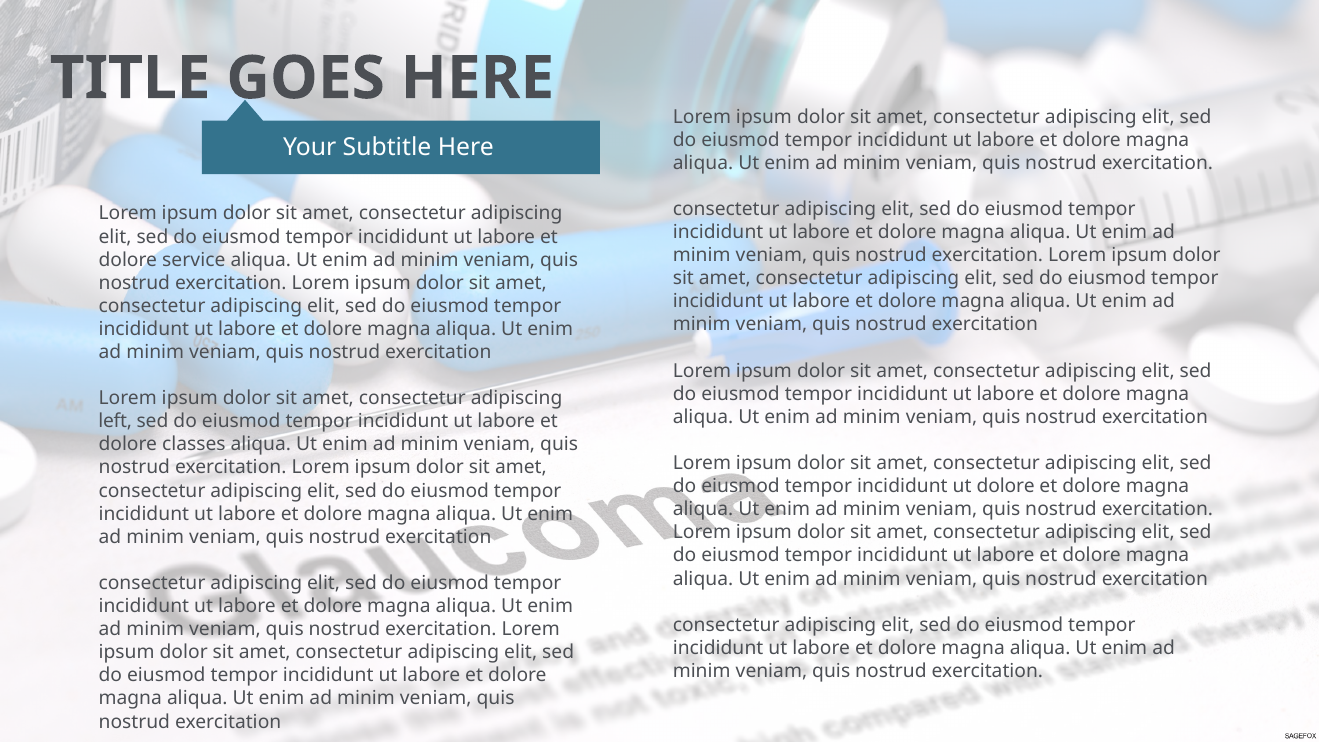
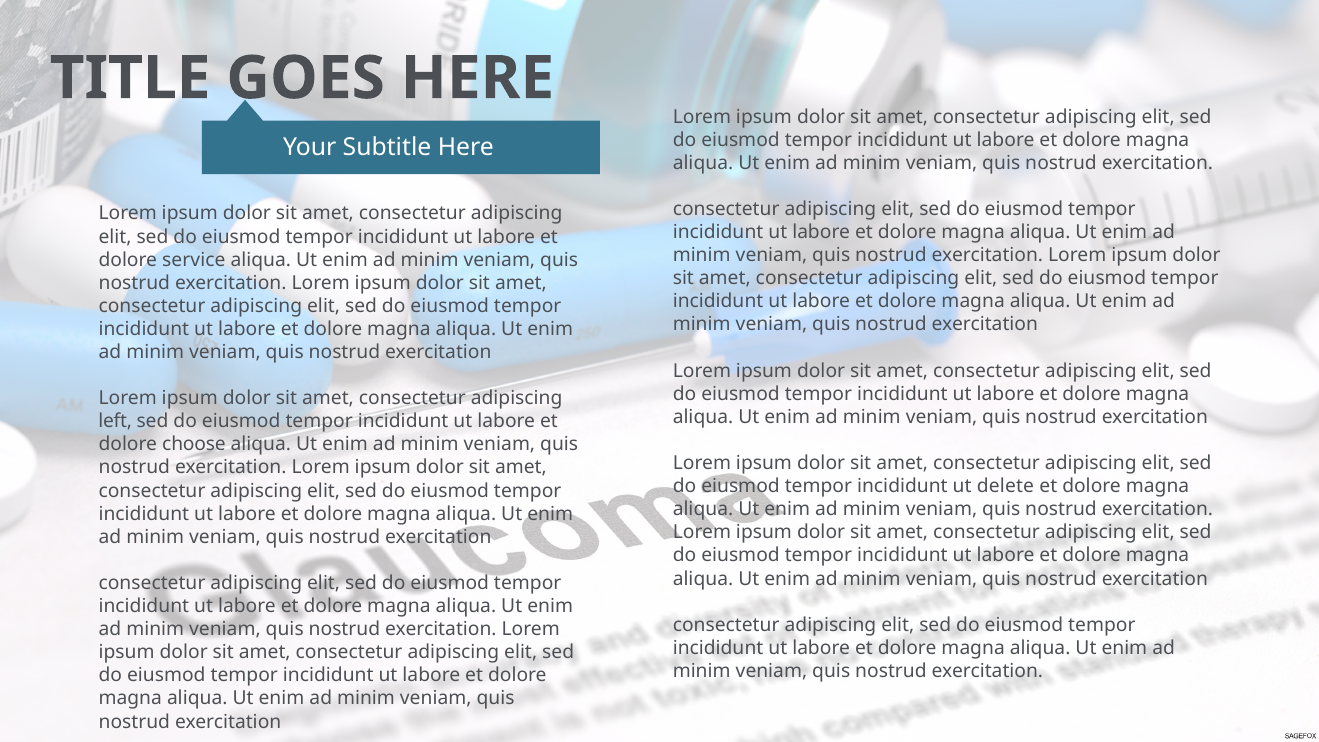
classes: classes -> choose
ut dolore: dolore -> delete
